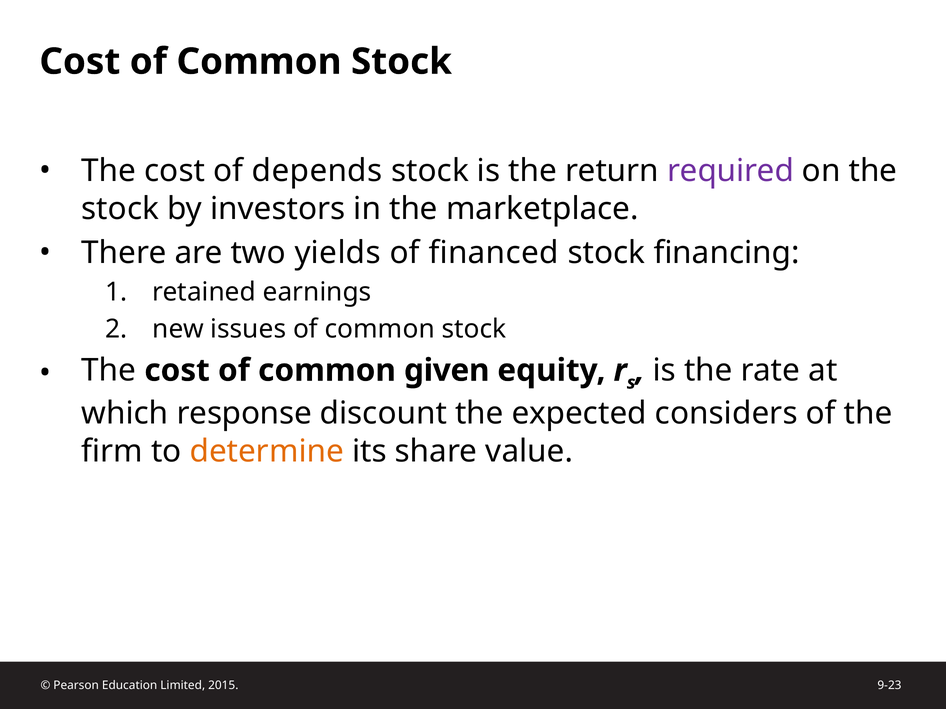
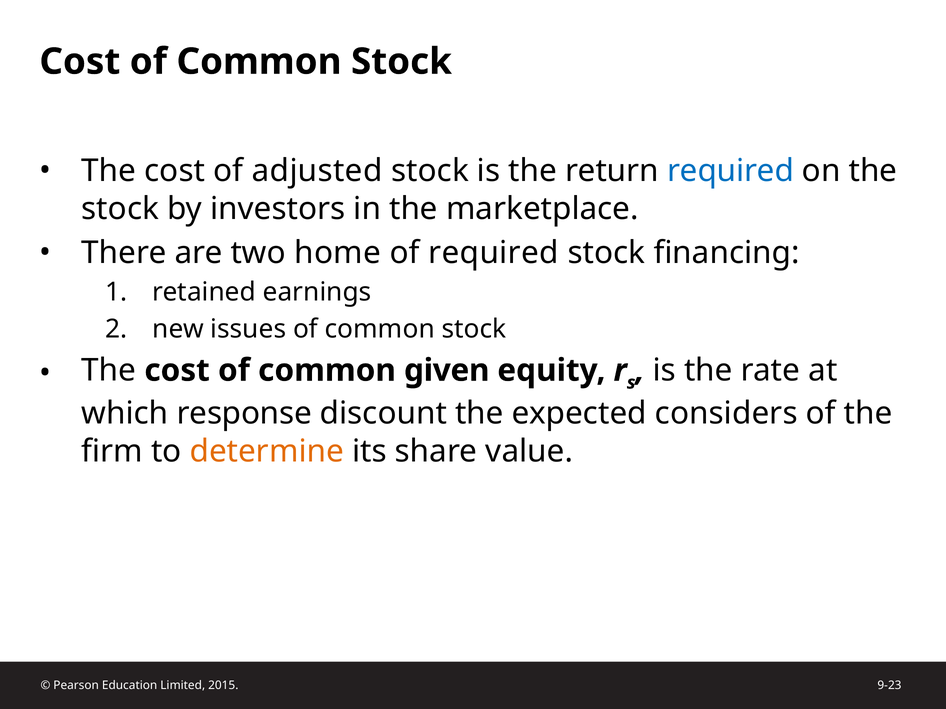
depends: depends -> adjusted
required at (731, 171) colour: purple -> blue
yields: yields -> home
of financed: financed -> required
